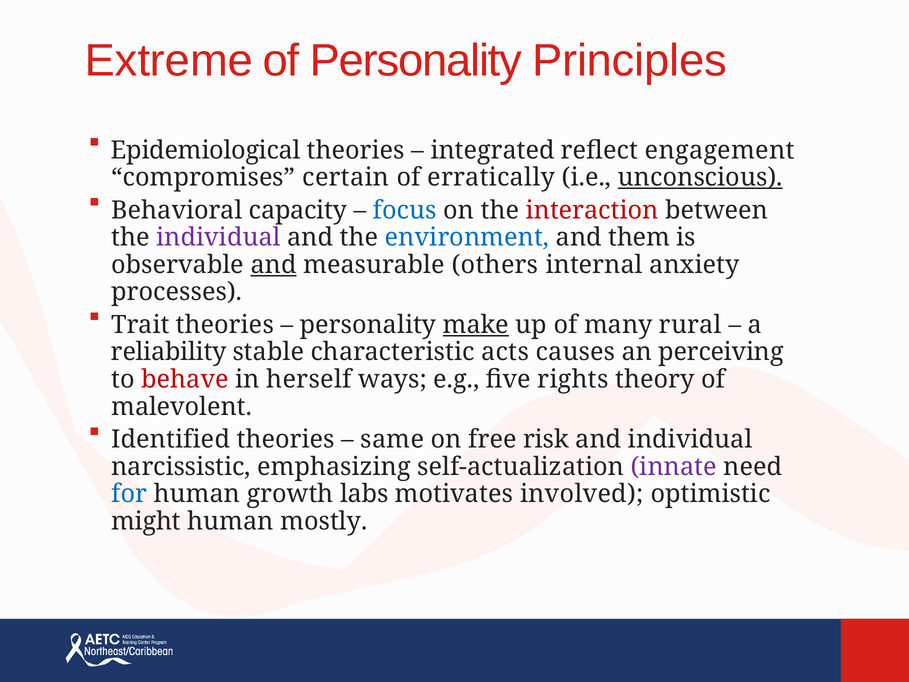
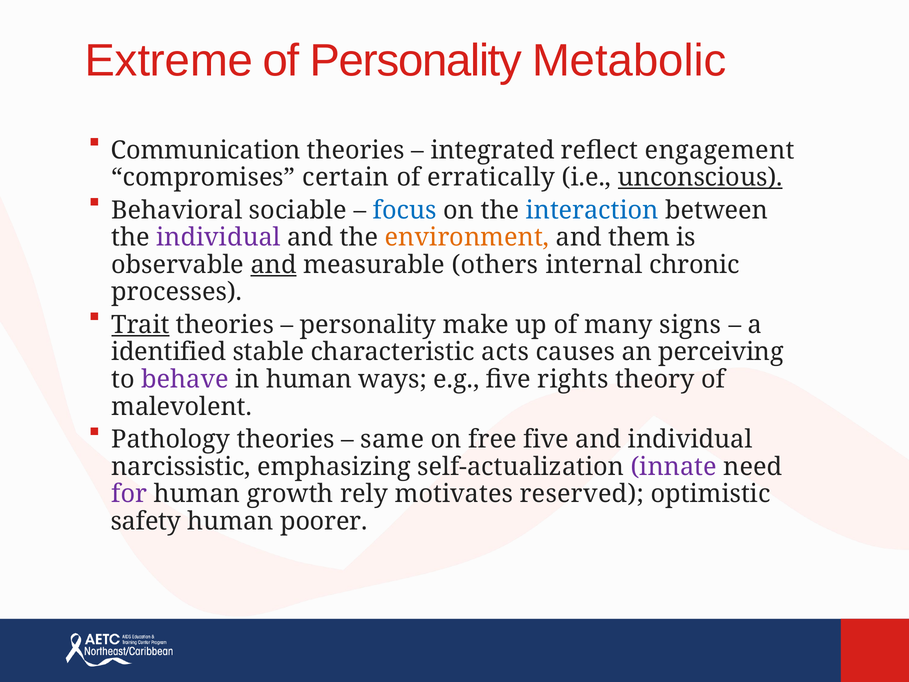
Principles: Principles -> Metabolic
Epidemiological: Epidemiological -> Communication
capacity: capacity -> sociable
interaction colour: red -> blue
environment colour: blue -> orange
anxiety: anxiety -> chronic
Trait underline: none -> present
make underline: present -> none
rural: rural -> signs
reliability: reliability -> identified
behave colour: red -> purple
in herself: herself -> human
Identified: Identified -> Pathology
free risk: risk -> five
for colour: blue -> purple
labs: labs -> rely
involved: involved -> reserved
might: might -> safety
mostly: mostly -> poorer
